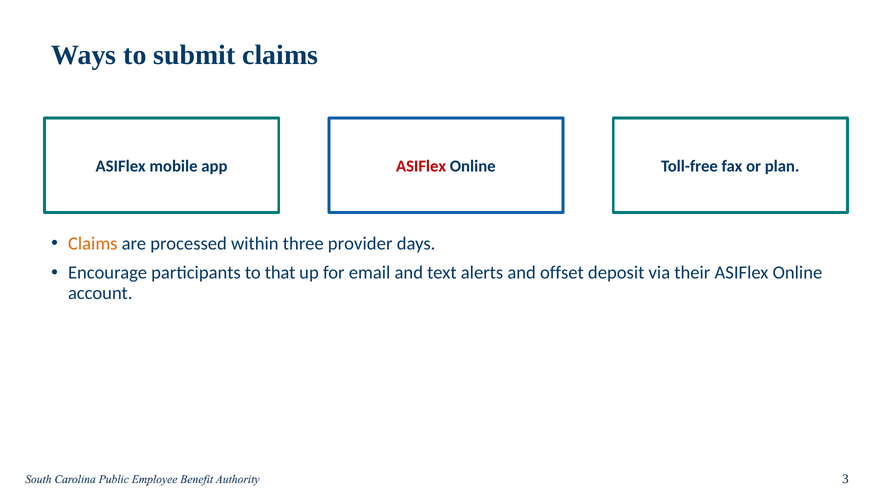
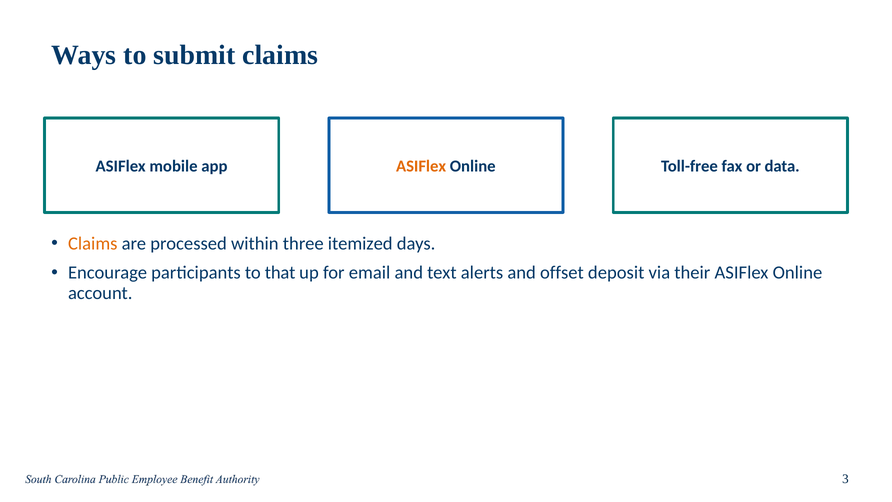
ASIFlex at (421, 166) colour: red -> orange
plan: plan -> data
provider: provider -> itemized
